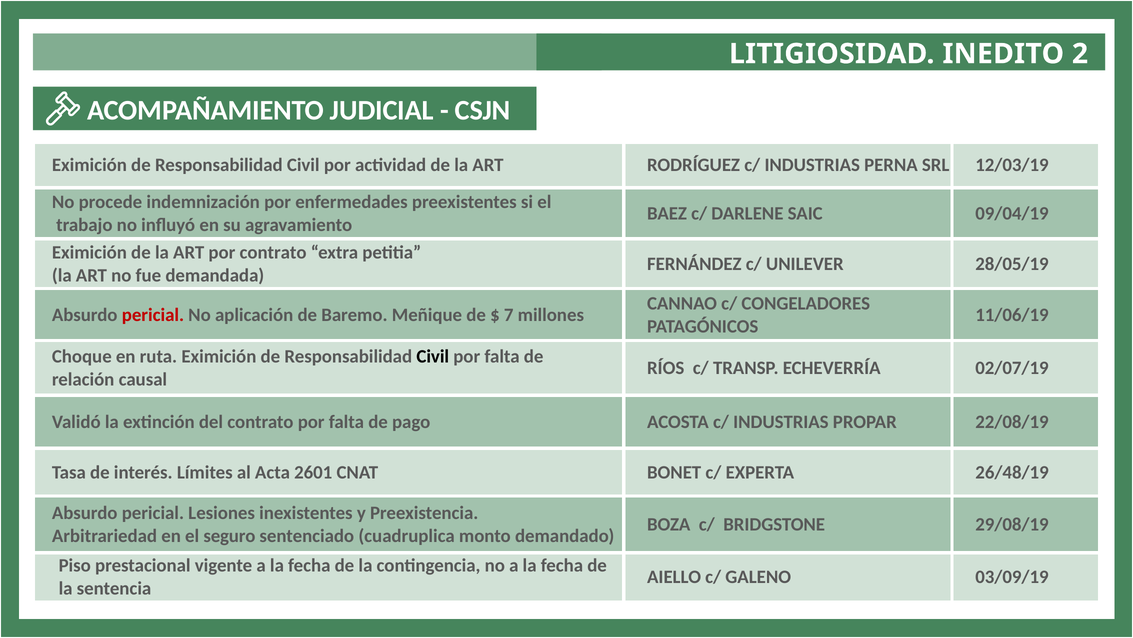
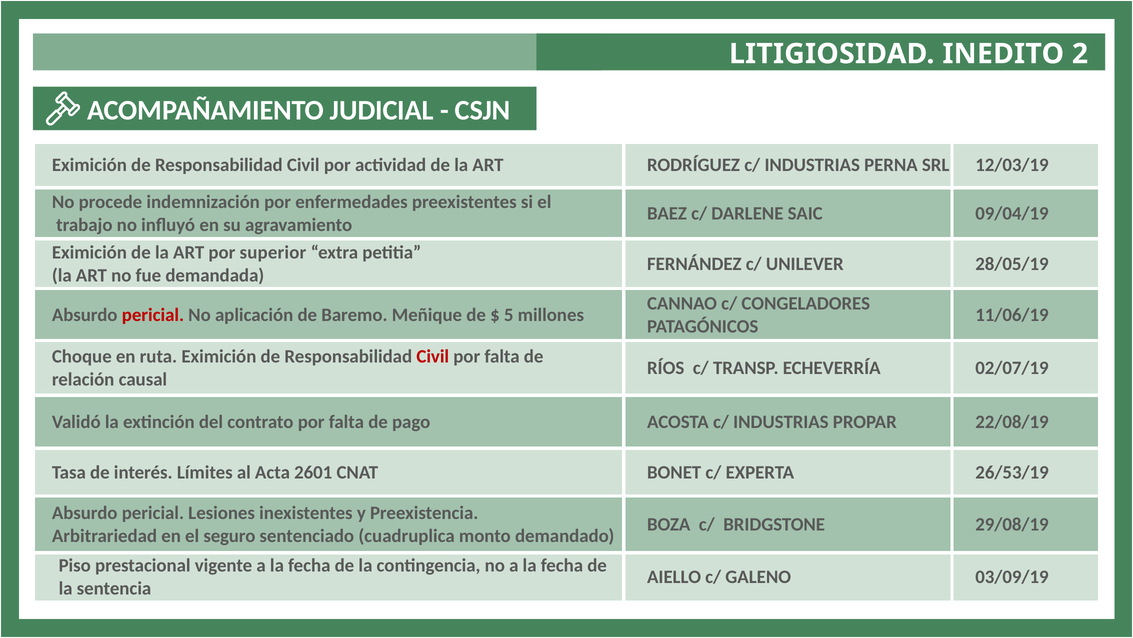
por contrato: contrato -> superior
7: 7 -> 5
Civil at (433, 356) colour: black -> red
26/48/19: 26/48/19 -> 26/53/19
